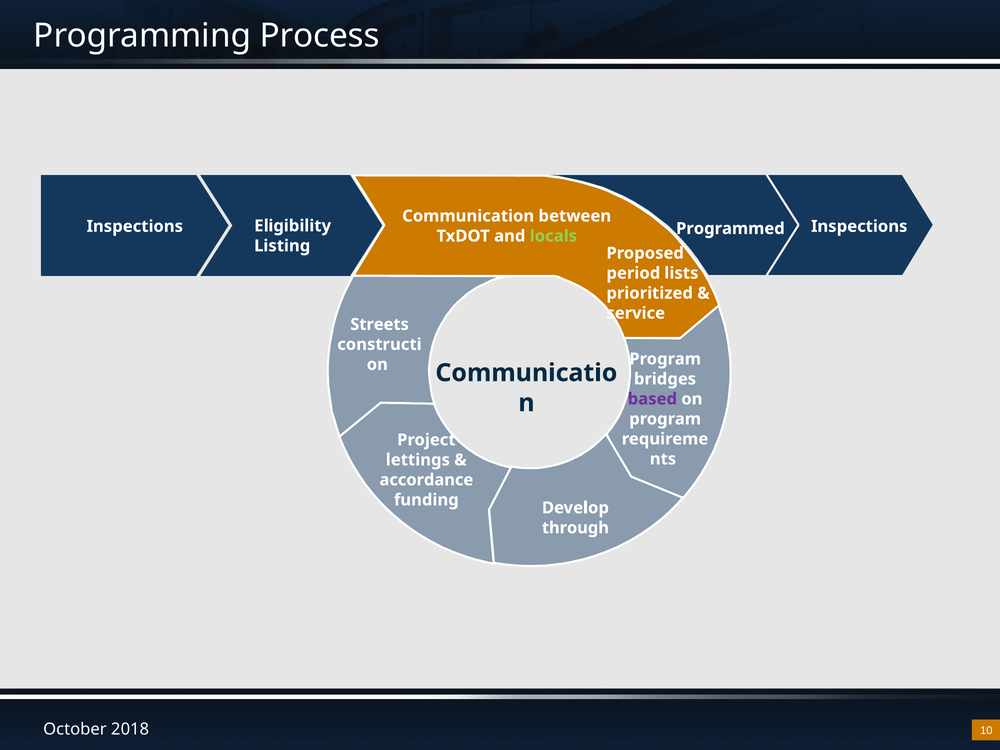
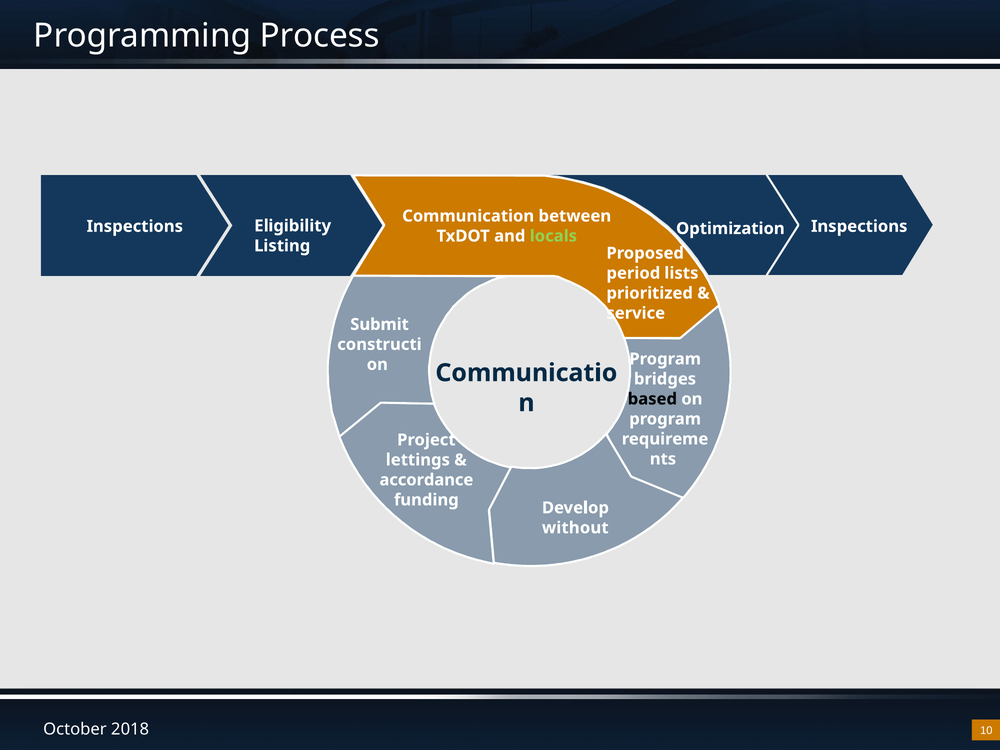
Programmed: Programmed -> Optimization
Streets: Streets -> Submit
based colour: purple -> black
through: through -> without
